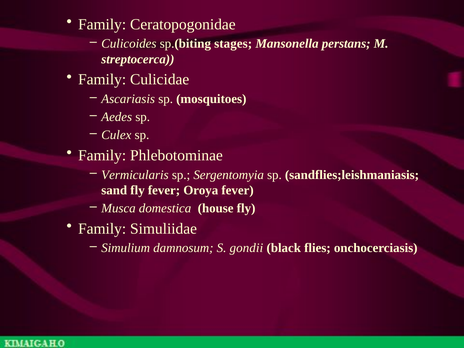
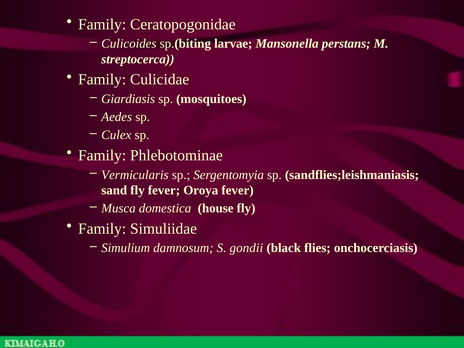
stages: stages -> larvae
Ascariasis: Ascariasis -> Giardiasis
